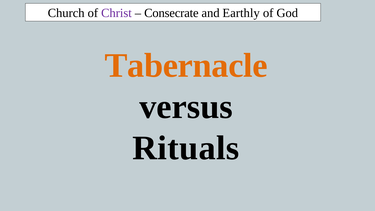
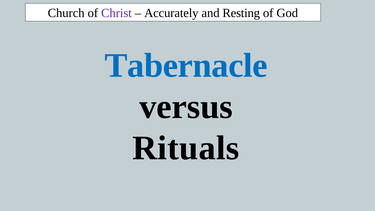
Consecrate: Consecrate -> Accurately
Earthly: Earthly -> Resting
Tabernacle colour: orange -> blue
